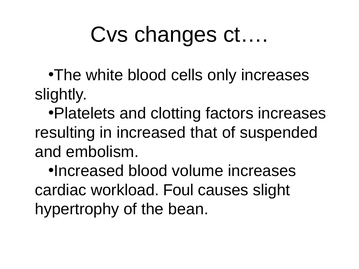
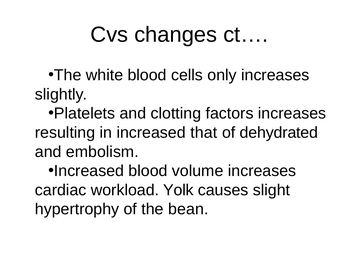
suspended: suspended -> dehydrated
Foul: Foul -> Yolk
